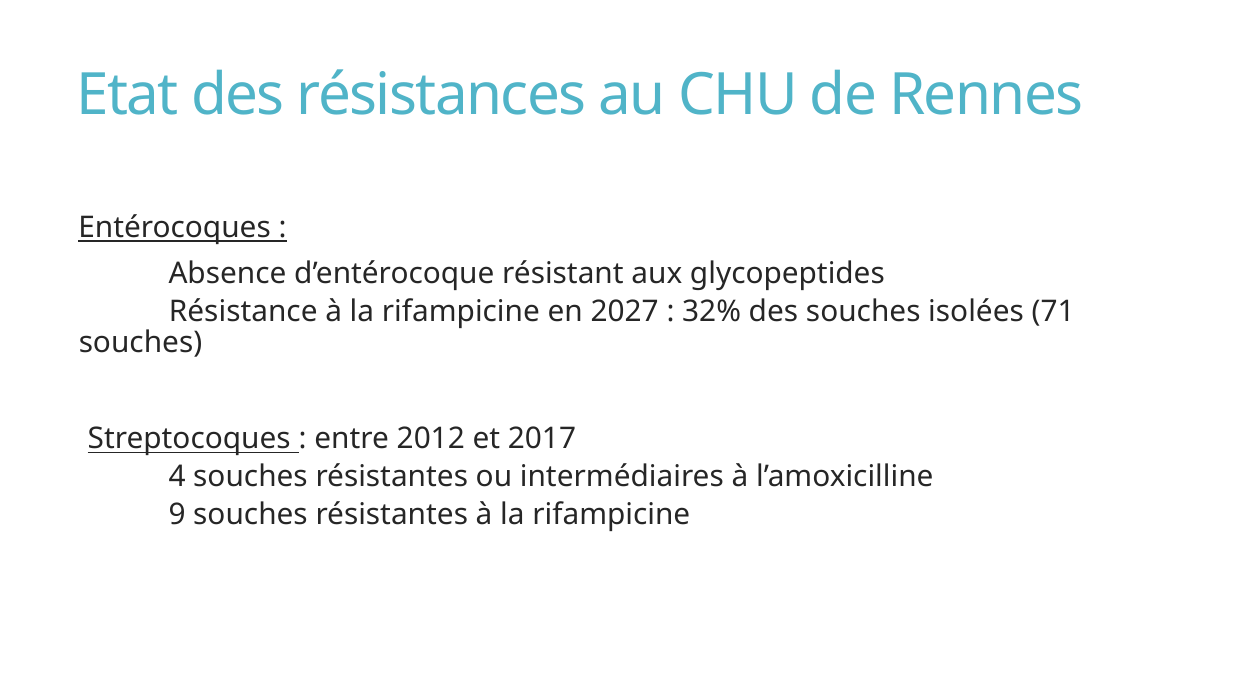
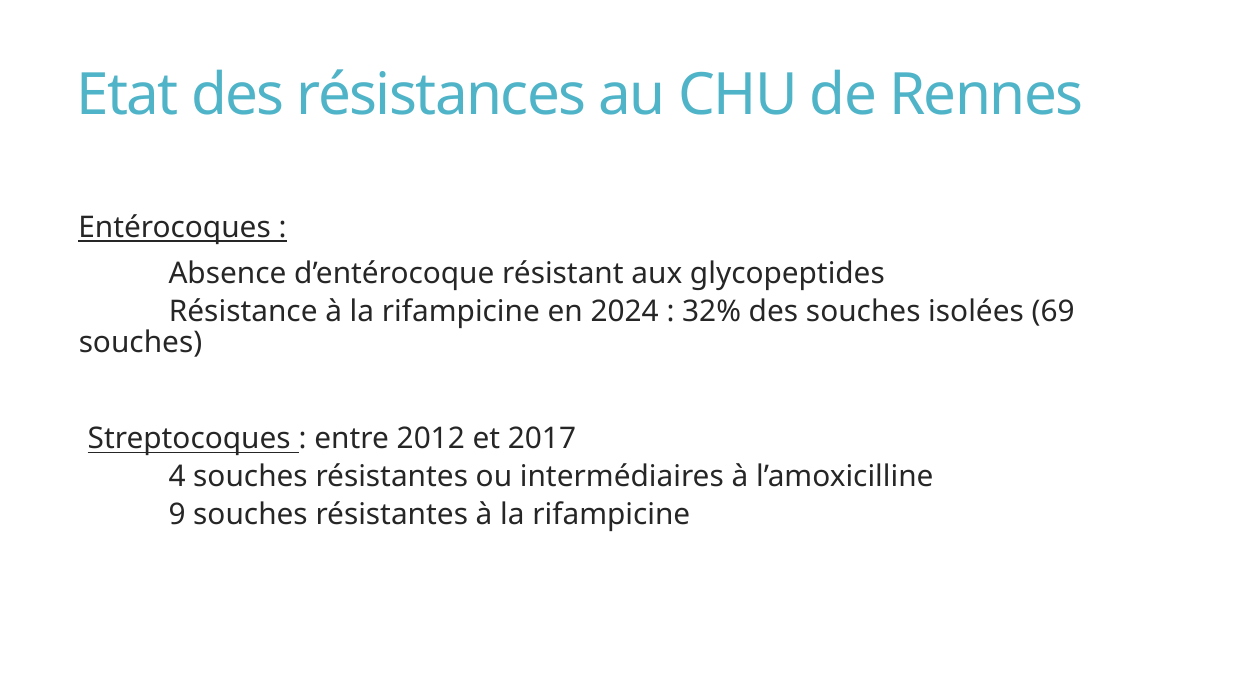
2027: 2027 -> 2024
71: 71 -> 69
